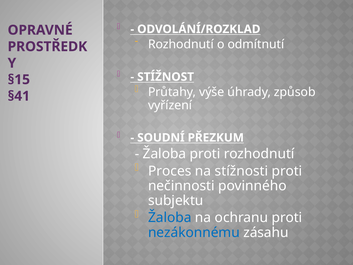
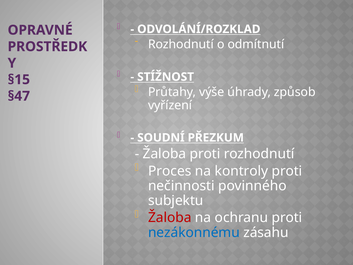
§41: §41 -> §47
stížnosti: stížnosti -> kontroly
Žaloba at (170, 217) colour: blue -> red
